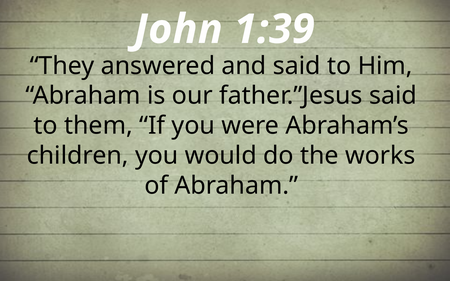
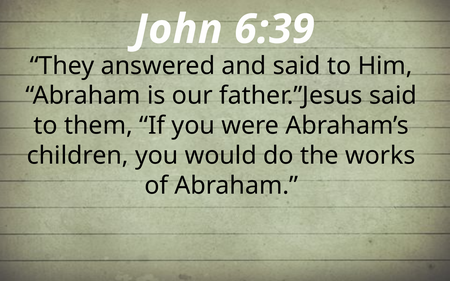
1:39: 1:39 -> 6:39
